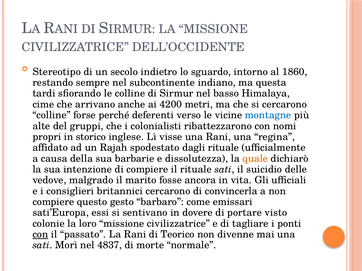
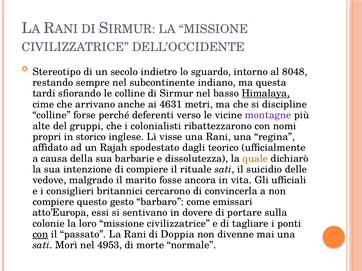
1860: 1860 -> 8048
Himalaya underline: none -> present
4200: 4200 -> 4631
si cercarono: cercarono -> discipline
montagne colour: blue -> purple
dagli rituale: rituale -> teorico
sati’Europa: sati’Europa -> atto’Europa
visto: visto -> sulla
Teorico: Teorico -> Doppia
4837: 4837 -> 4953
